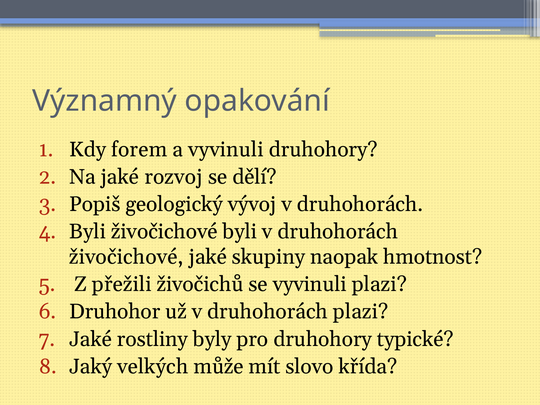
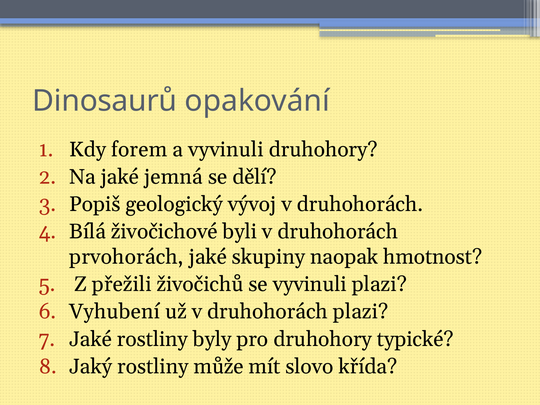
Významný: Významný -> Dinosaurů
rozvoj: rozvoj -> jemná
Byli at (88, 232): Byli -> Bílá
živočichové at (126, 257): živočichové -> prvohorách
Druhohor: Druhohor -> Vyhubení
Jaký velkých: velkých -> rostliny
